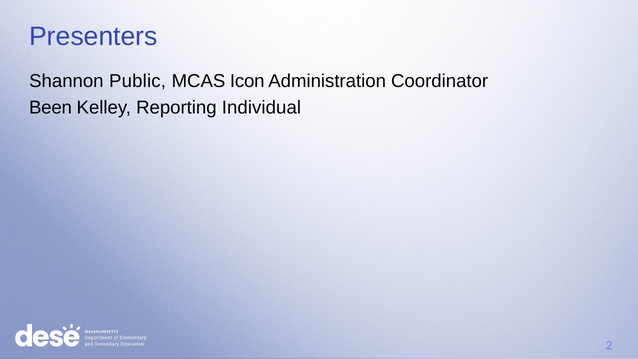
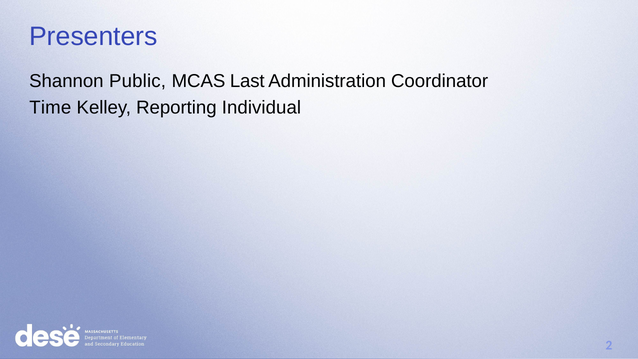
Icon: Icon -> Last
Been: Been -> Time
